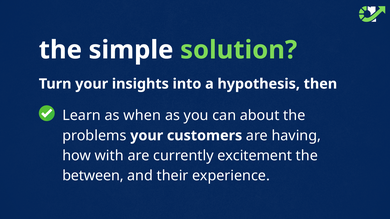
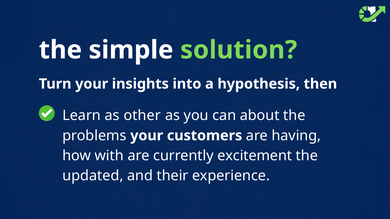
when: when -> other
between: between -> updated
